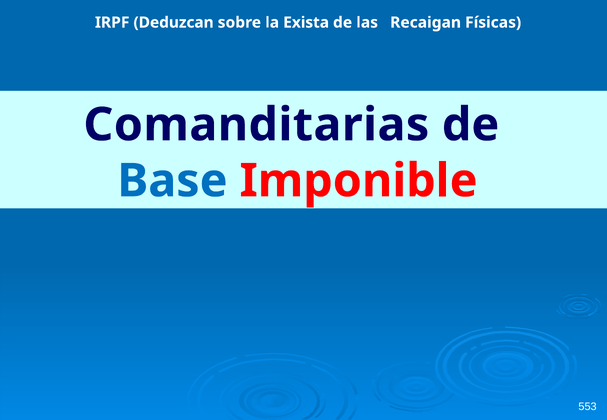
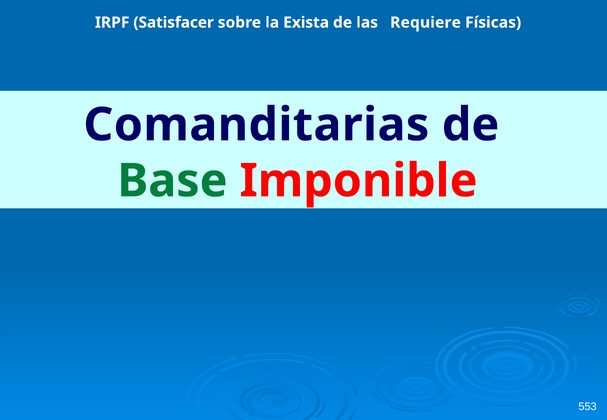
Deduzcan: Deduzcan -> Satisfacer
Recaigan: Recaigan -> Requiere
Base colour: blue -> green
